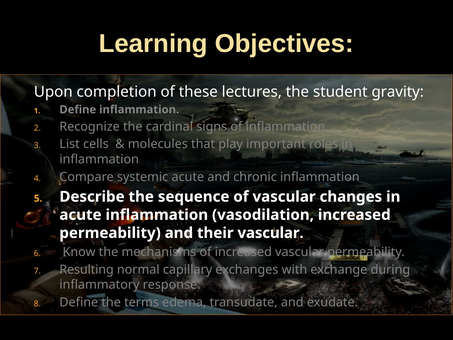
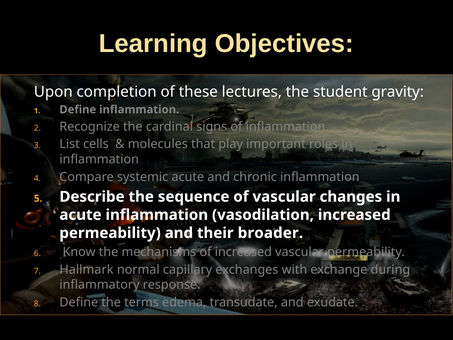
their vascular: vascular -> broader
Resulting: Resulting -> Hallmark
